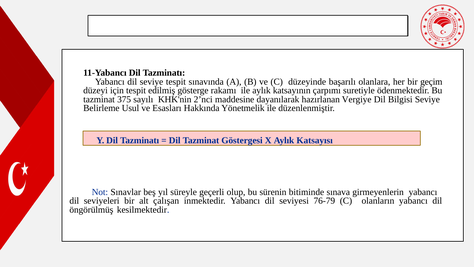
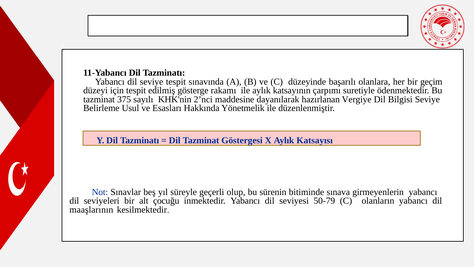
çalışan: çalışan -> çocuğu
76-79: 76-79 -> 50-79
öngörülmüş: öngörülmüş -> maaşlarının
